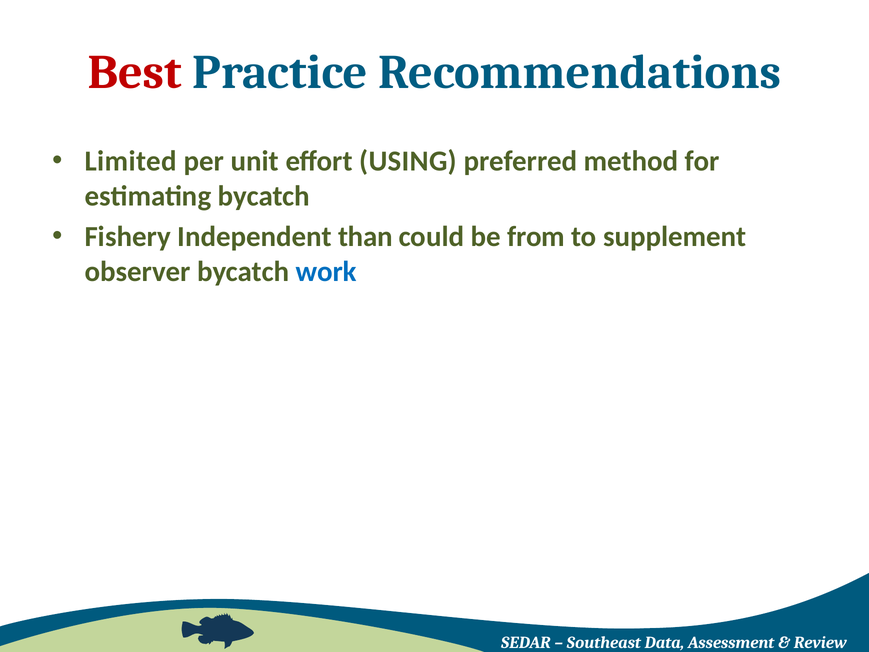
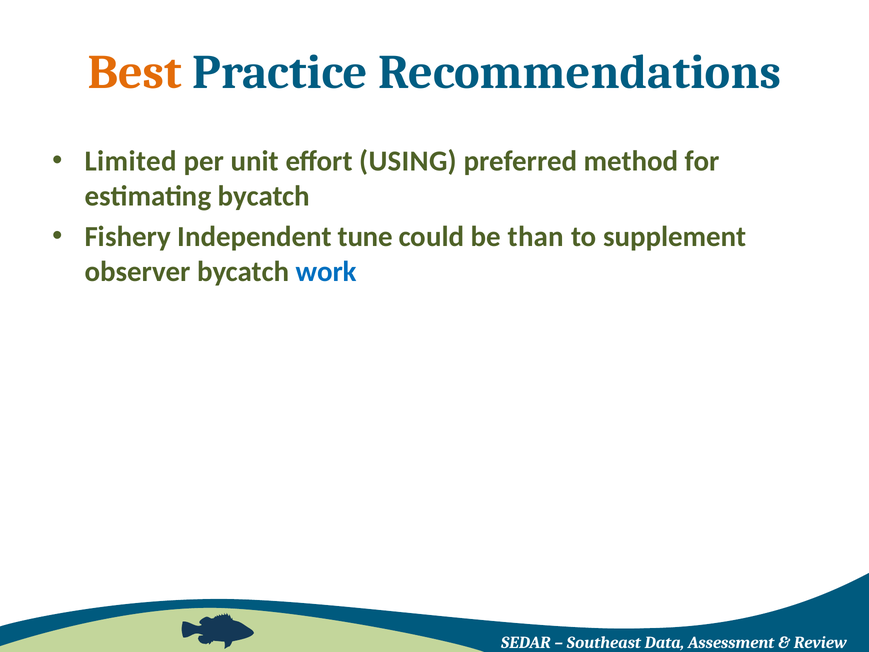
Best colour: red -> orange
than: than -> tune
from: from -> than
